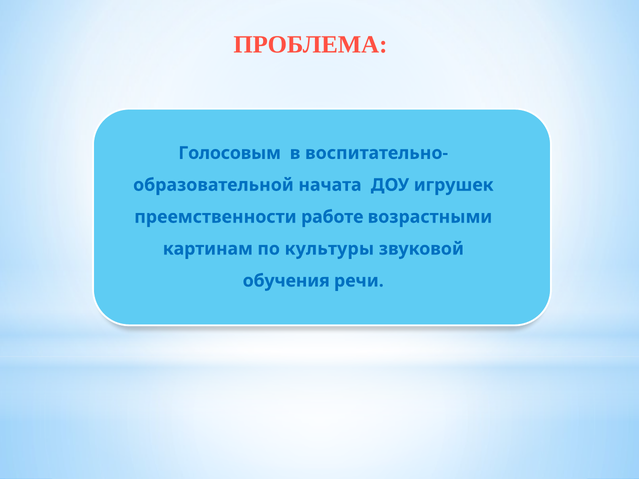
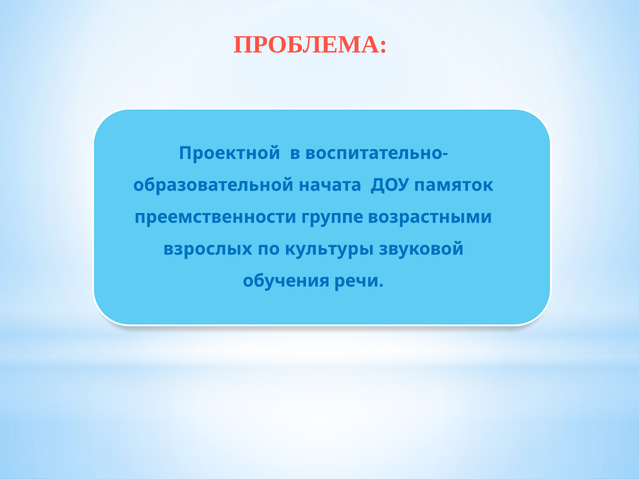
Голосовым: Голосовым -> Проектной
игрушек: игрушек -> памяток
работе: работе -> группе
картинам: картинам -> взрослых
